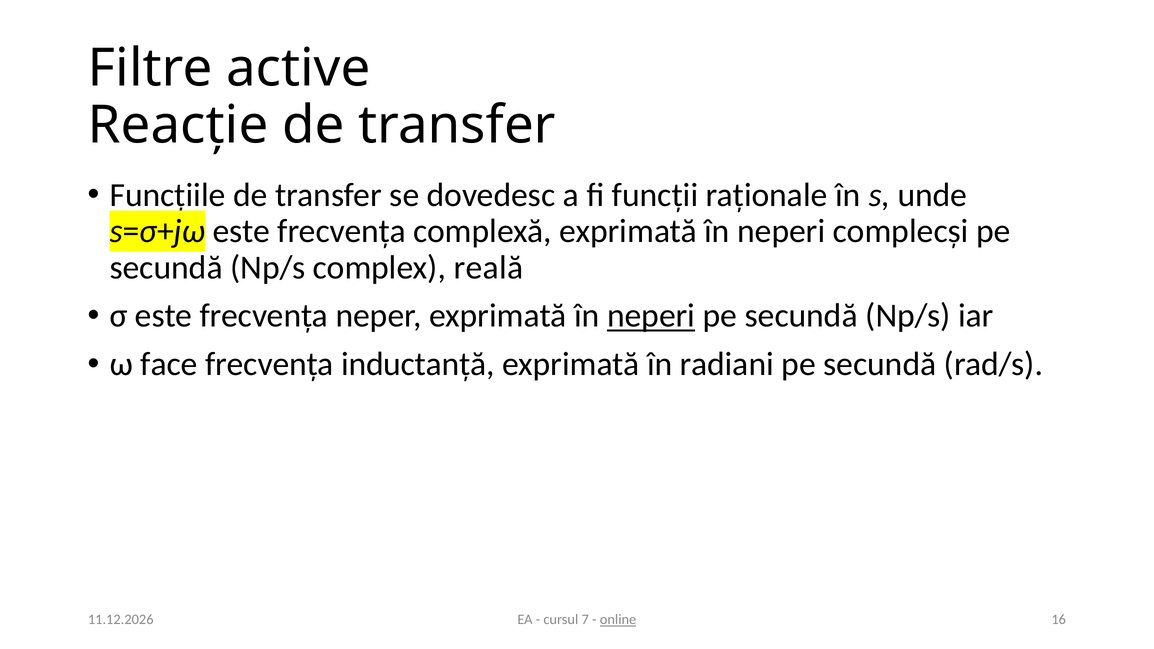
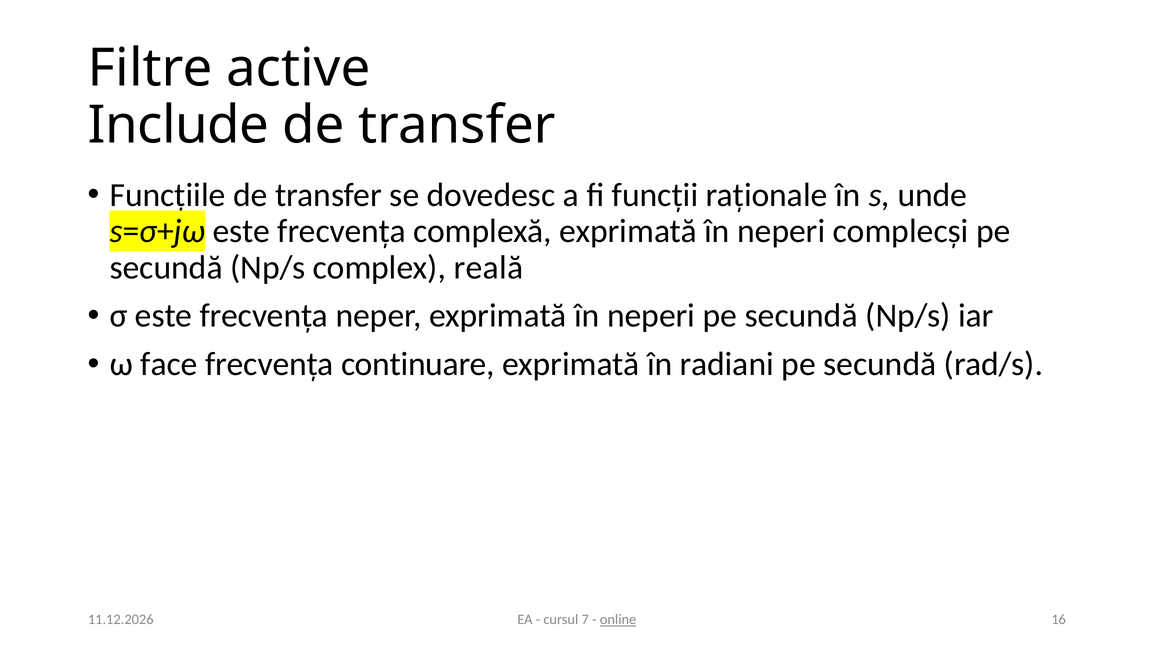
Reacție: Reacție -> Include
neperi at (651, 316) underline: present -> none
inductanță: inductanță -> continuare
